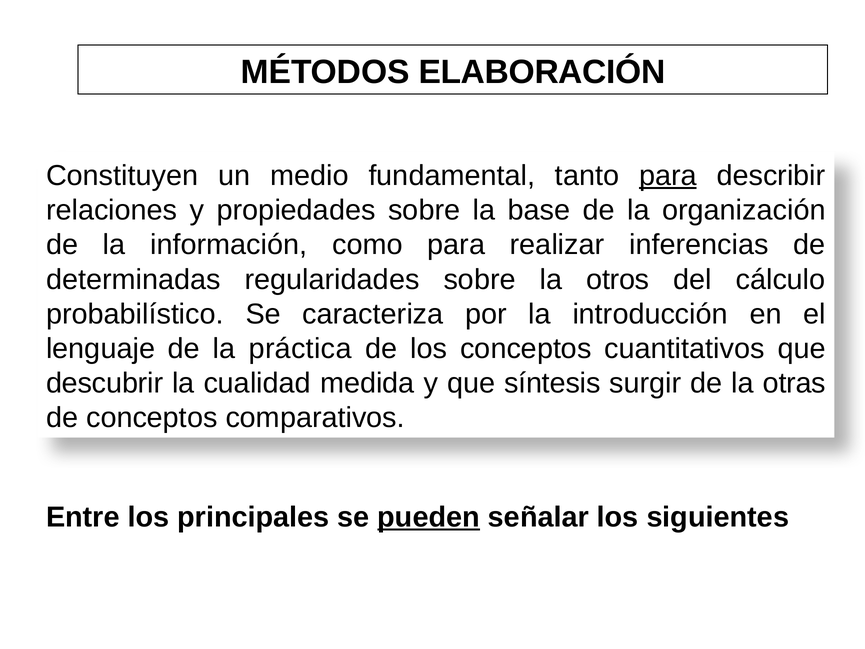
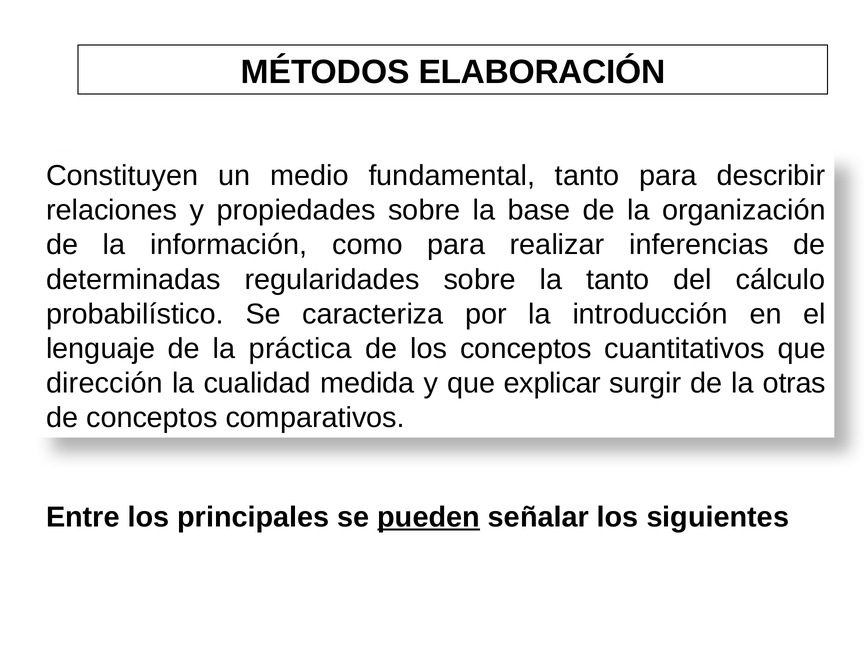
para at (668, 176) underline: present -> none
la otros: otros -> tanto
descubrir: descubrir -> dirección
síntesis: síntesis -> explicar
